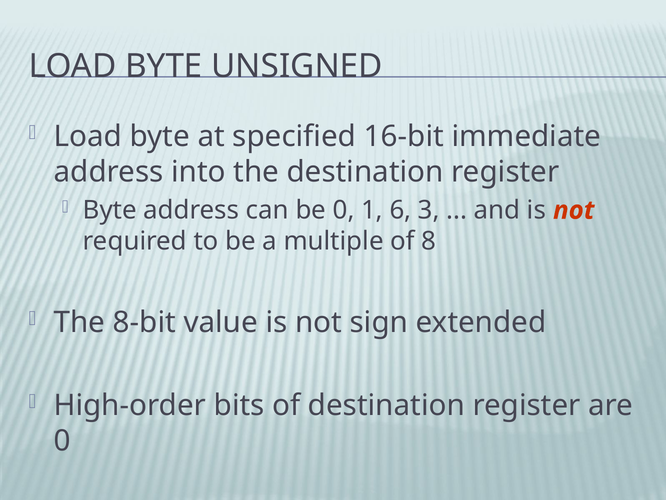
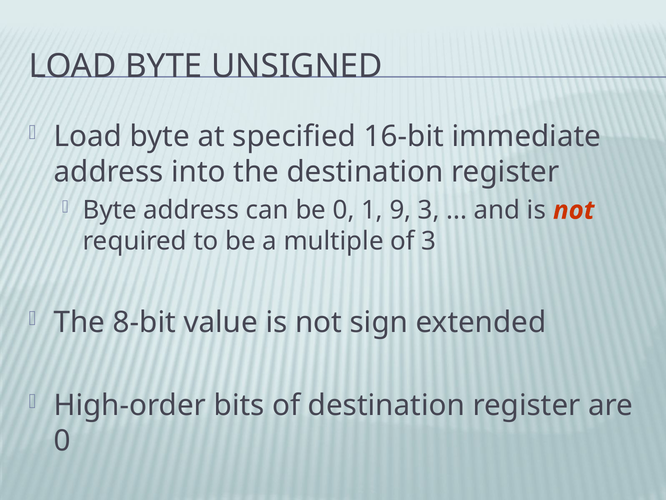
6: 6 -> 9
of 8: 8 -> 3
